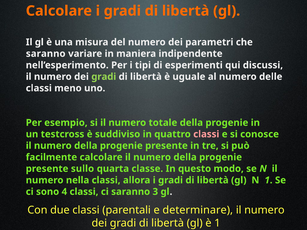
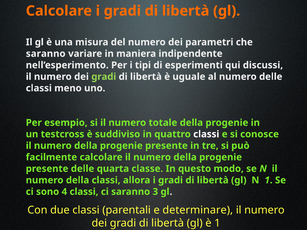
classi at (206, 134) colour: pink -> white
presente sullo: sullo -> delle
nella at (78, 180): nella -> della
